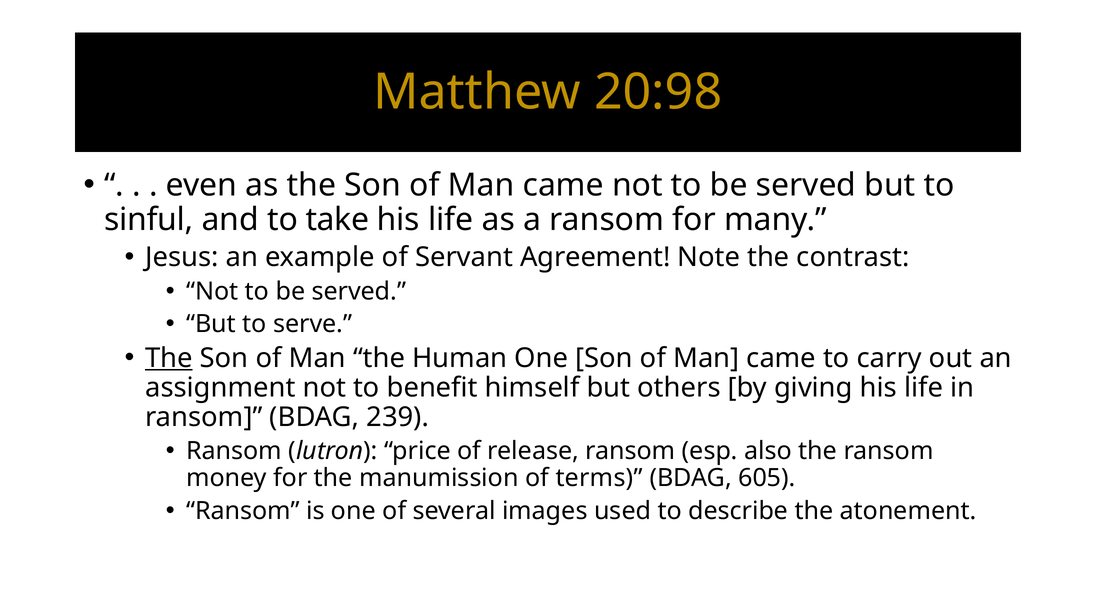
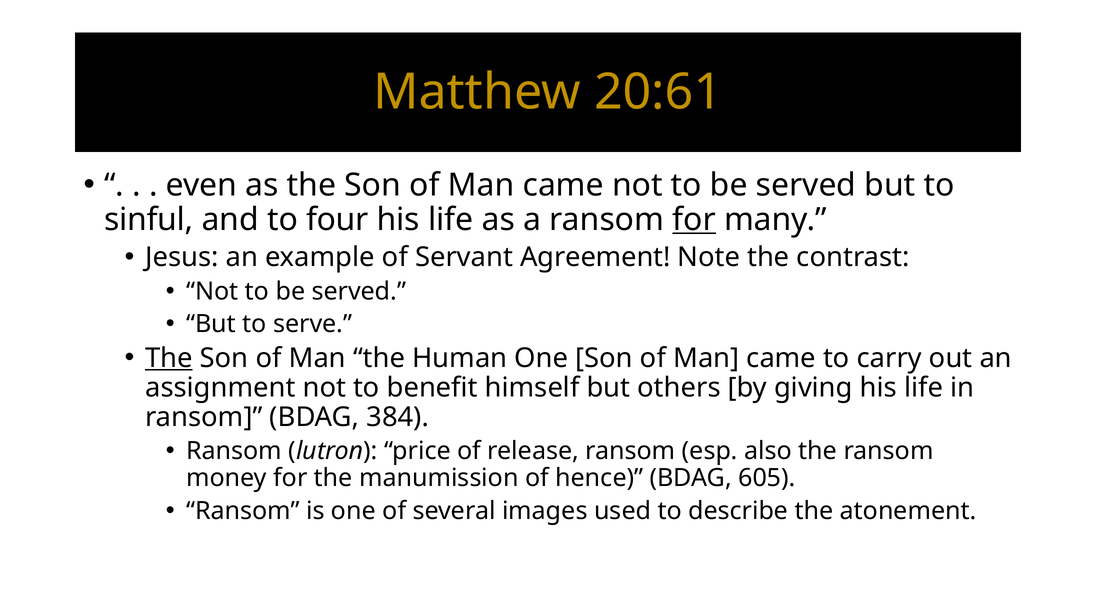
20:98: 20:98 -> 20:61
take: take -> four
for at (694, 220) underline: none -> present
239: 239 -> 384
terms: terms -> hence
